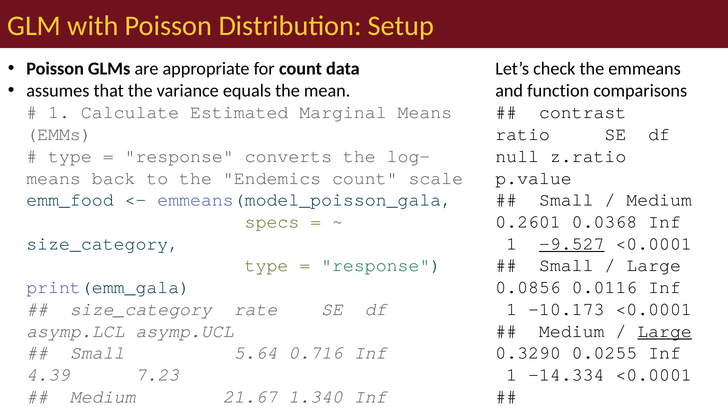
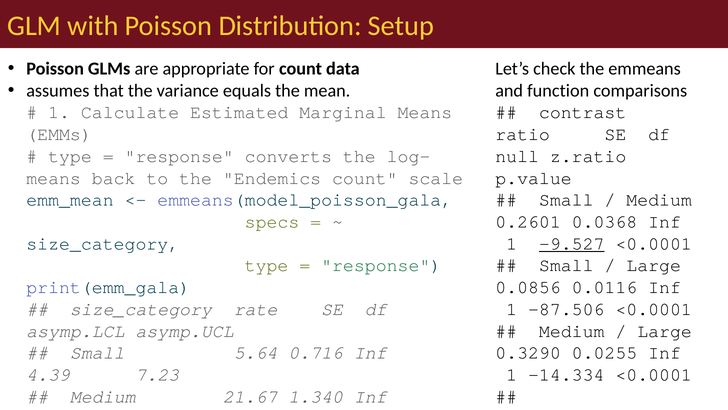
emm_food: emm_food -> emm_mean
-10.173: -10.173 -> -87.506
Large at (665, 331) underline: present -> none
